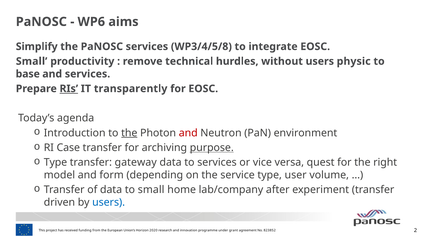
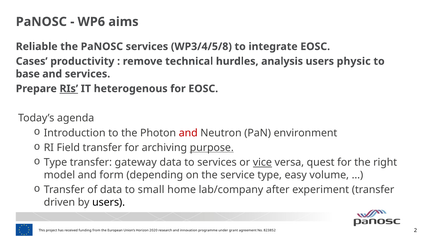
Simplify: Simplify -> Reliable
Small at (32, 61): Small -> Cases
without: without -> analysis
transparently: transparently -> heterogenous
the at (129, 133) underline: present -> none
Case: Case -> Field
vice underline: none -> present
user: user -> easy
users at (109, 202) colour: blue -> black
